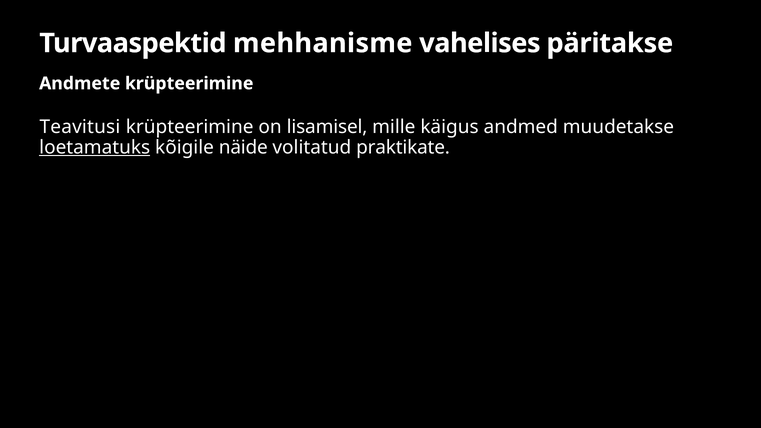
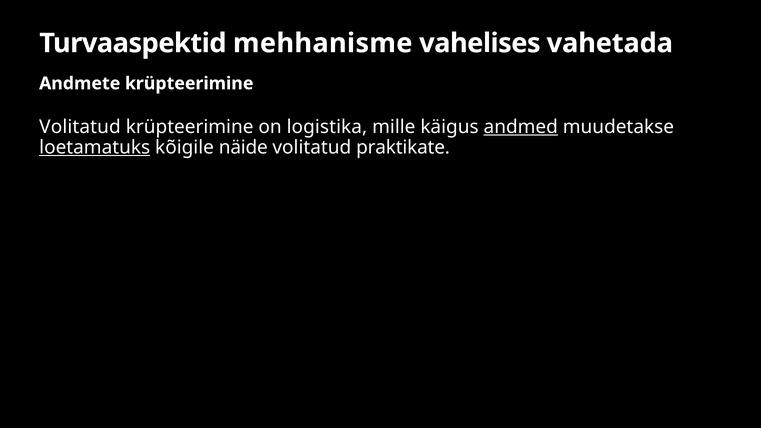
päritakse: päritakse -> vahetada
Teavitusi at (80, 127): Teavitusi -> Volitatud
lisamisel: lisamisel -> logistika
andmed underline: none -> present
